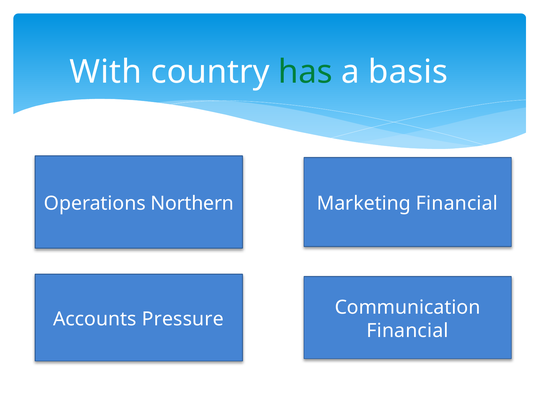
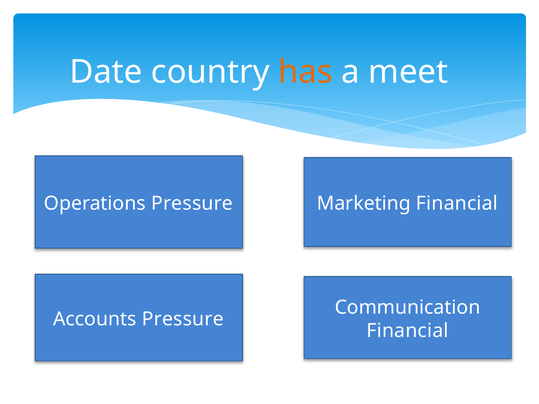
With: With -> Date
has colour: green -> orange
basis: basis -> meet
Operations Northern: Northern -> Pressure
